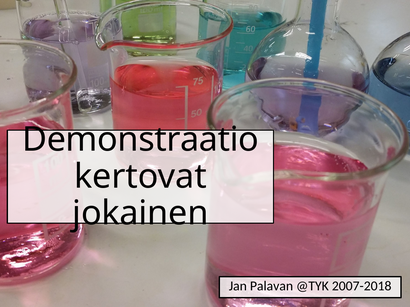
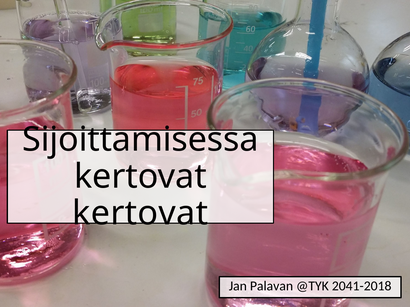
Demonstraatio: Demonstraatio -> Sijoittamisessa
jokainen at (140, 214): jokainen -> kertovat
2007-2018: 2007-2018 -> 2041-2018
